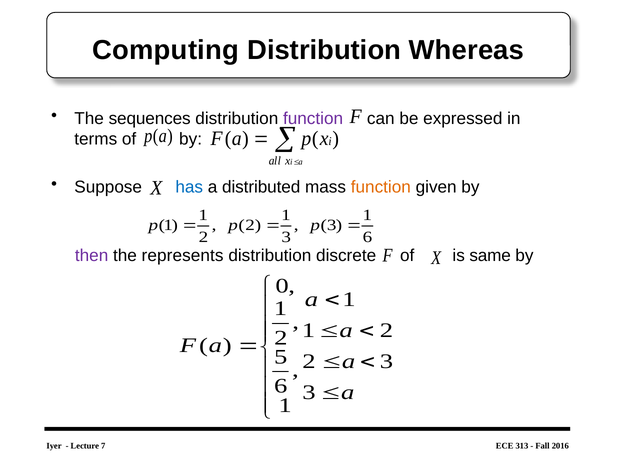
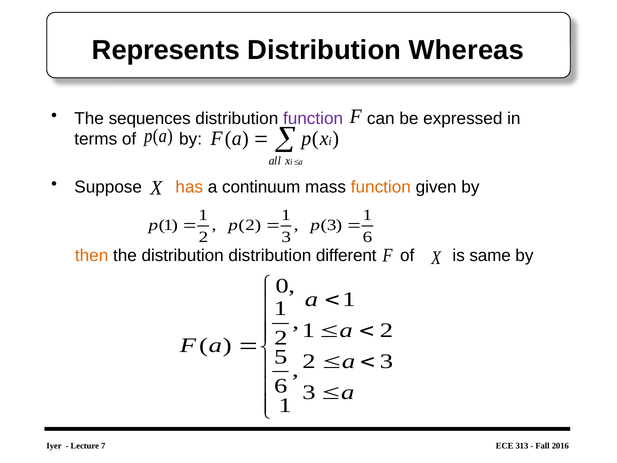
Computing: Computing -> Represents
has colour: blue -> orange
distributed: distributed -> continuum
then colour: purple -> orange
the represents: represents -> distribution
discrete: discrete -> different
